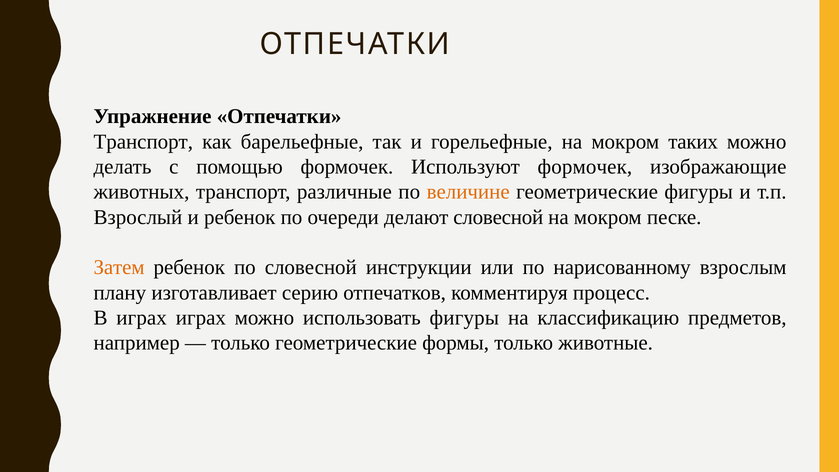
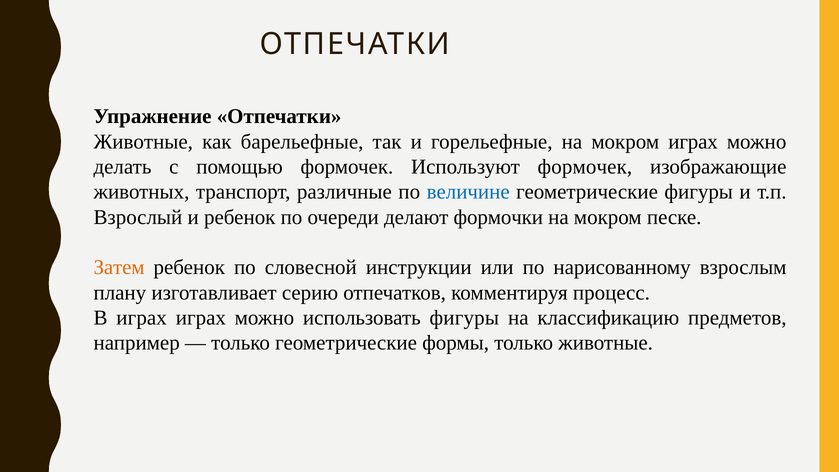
Транспорт at (143, 142): Транспорт -> Животные
мокром таких: таких -> играх
величине colour: orange -> blue
делают словесной: словесной -> формочки
